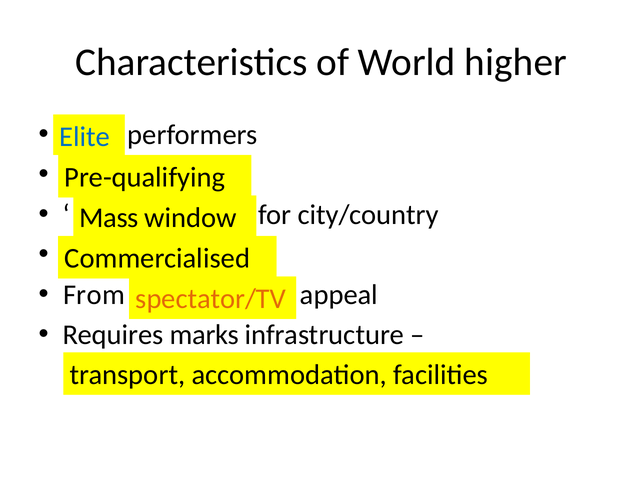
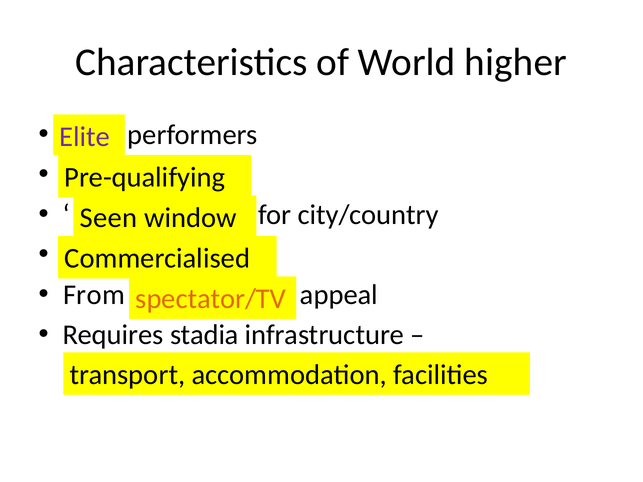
Elite colour: blue -> purple
Mass: Mass -> Seen
marks: marks -> stadia
